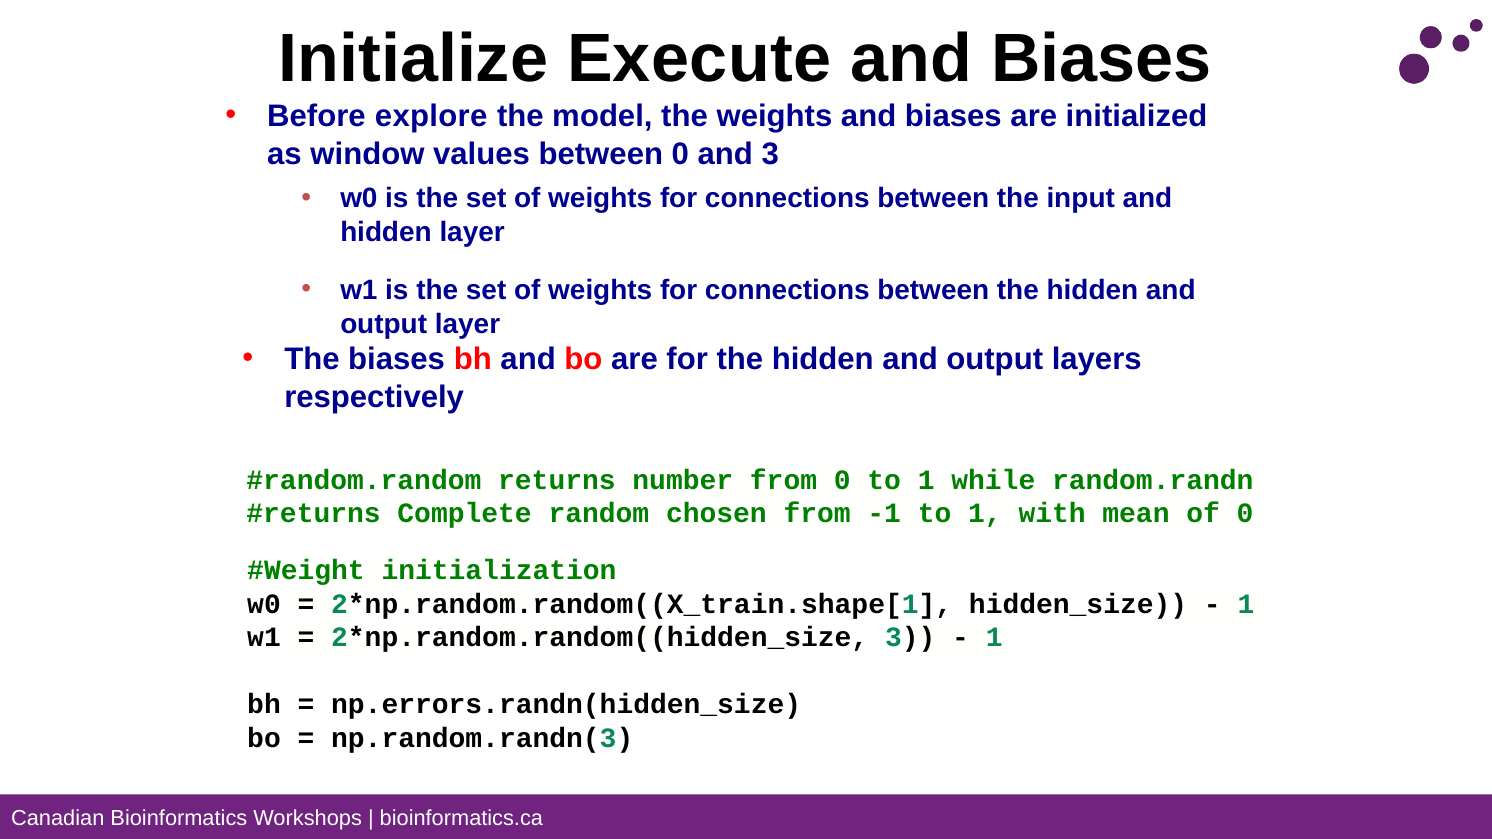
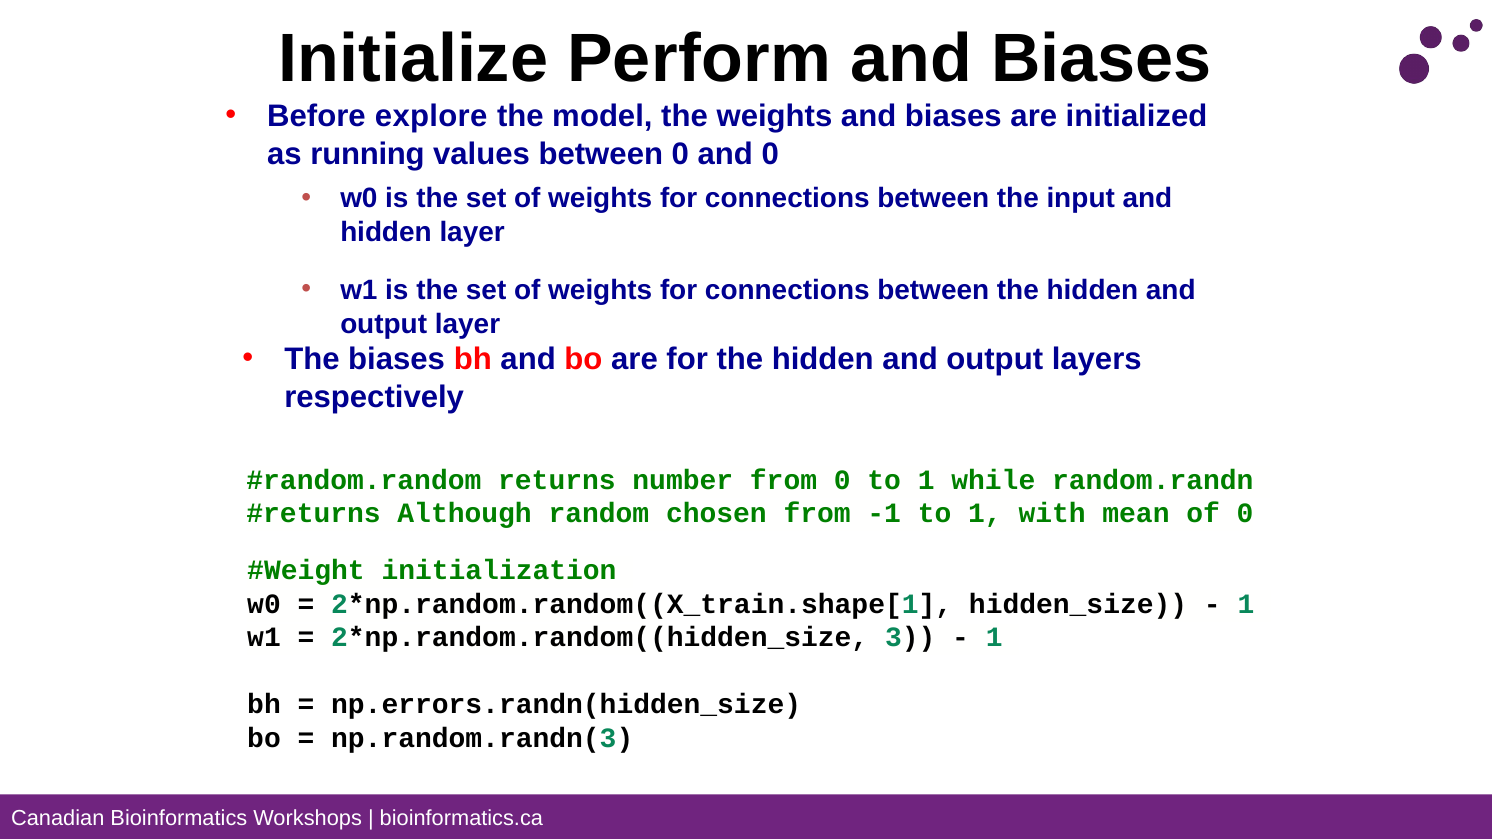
Execute: Execute -> Perform
window: window -> running
and 3: 3 -> 0
Complete: Complete -> Although
